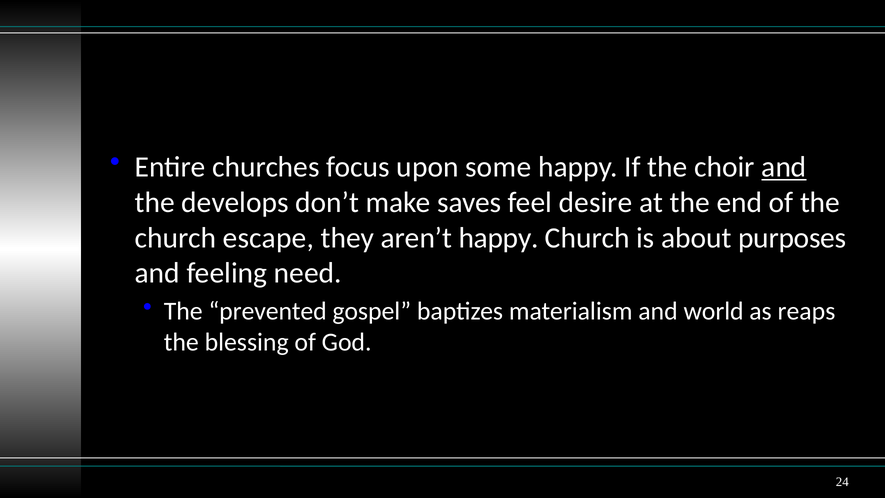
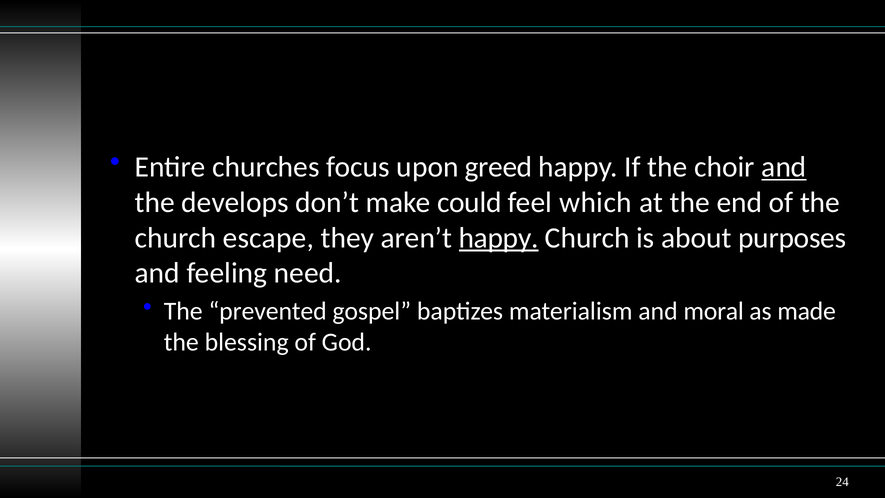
some: some -> greed
saves: saves -> could
desire: desire -> which
happy at (499, 238) underline: none -> present
world: world -> moral
reaps: reaps -> made
